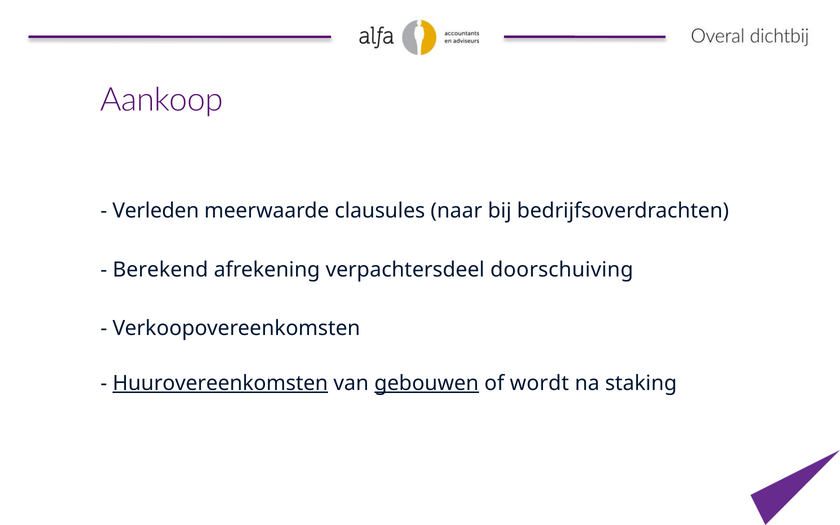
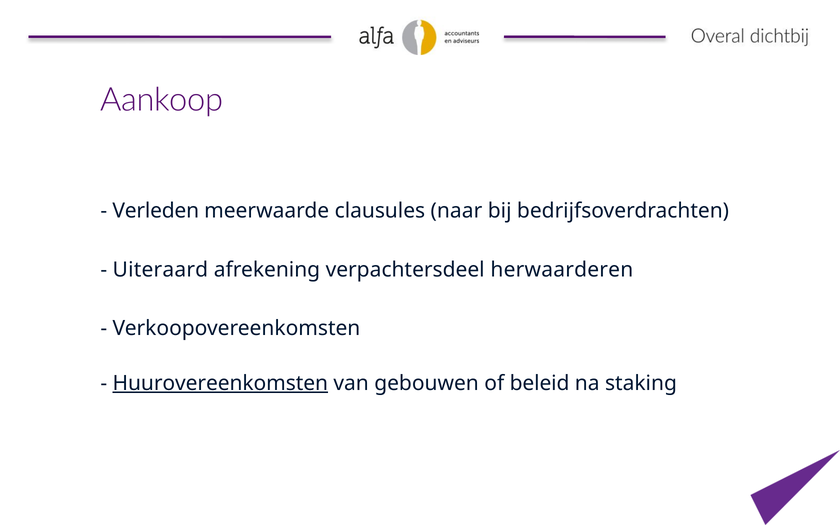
Berekend: Berekend -> Uiteraard
doorschuiving: doorschuiving -> herwaarderen
gebouwen underline: present -> none
wordt: wordt -> beleid
